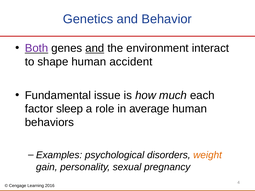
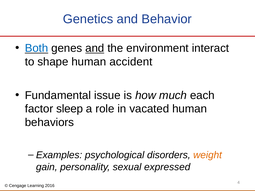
Both colour: purple -> blue
average: average -> vacated
pregnancy: pregnancy -> expressed
